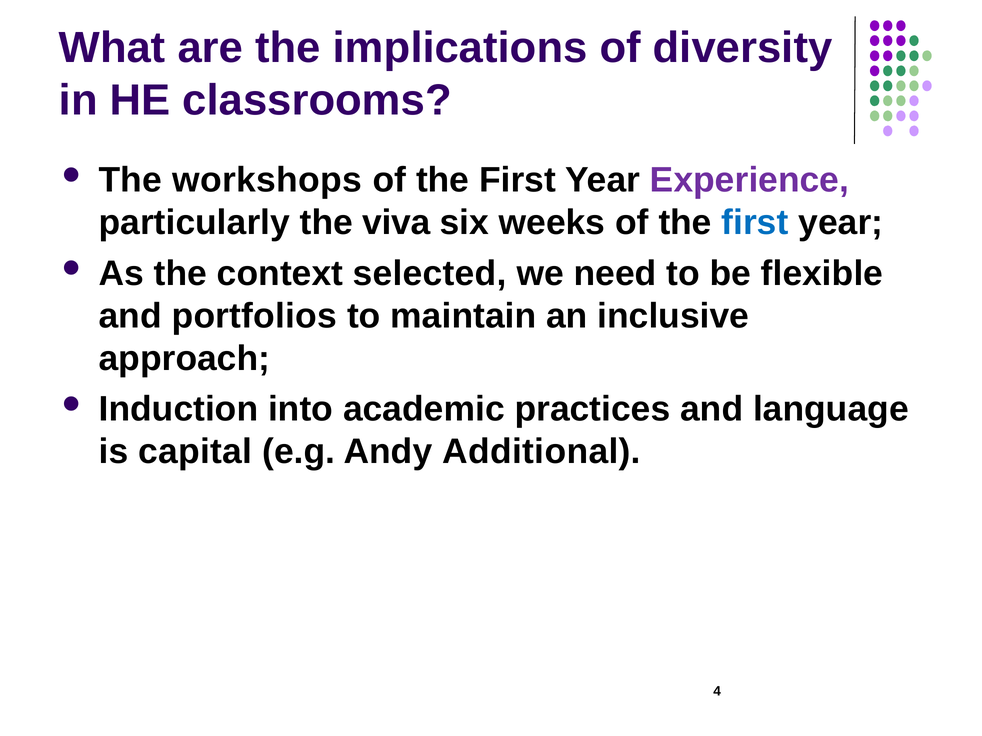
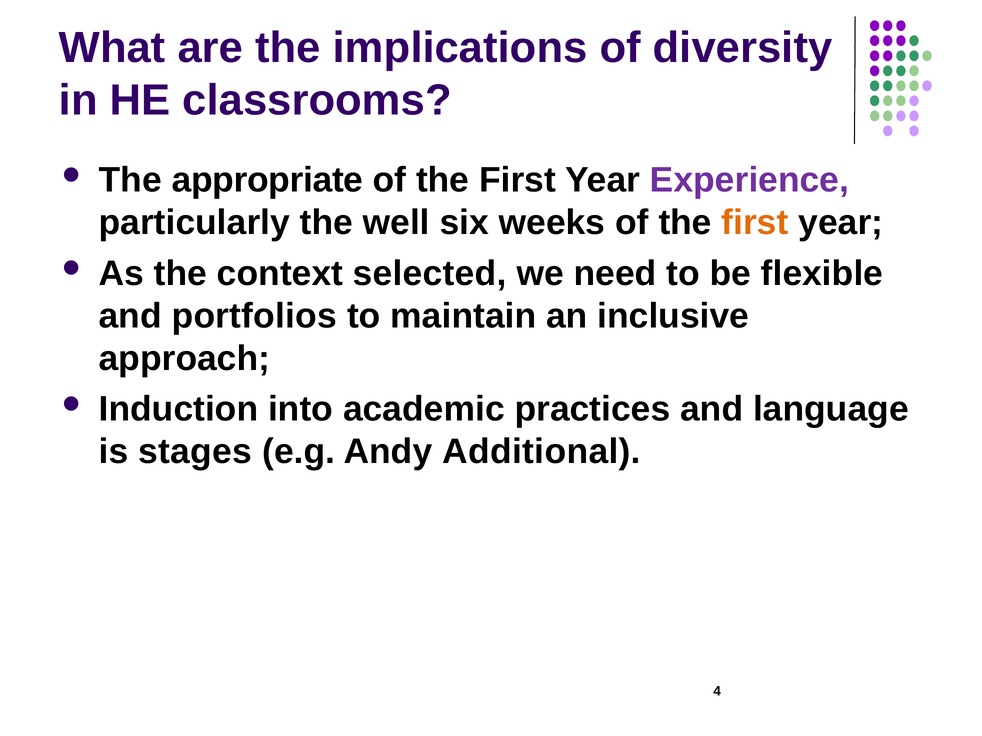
workshops: workshops -> appropriate
viva: viva -> well
first at (755, 223) colour: blue -> orange
capital: capital -> stages
